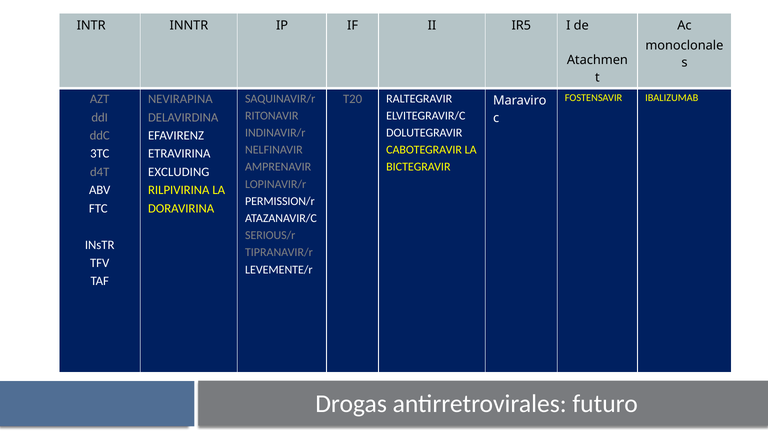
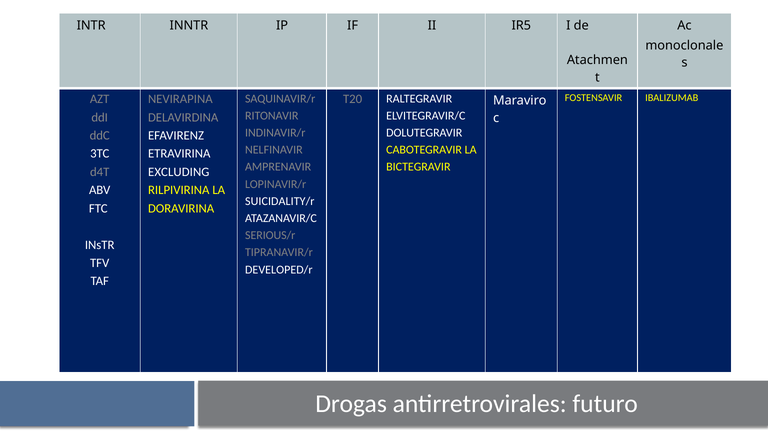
PERMISSION/r: PERMISSION/r -> SUICIDALITY/r
LEVEMENTE/r: LEVEMENTE/r -> DEVELOPED/r
